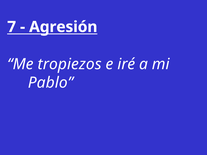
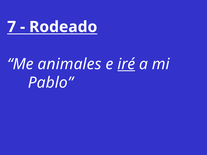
Agresión: Agresión -> Rodeado
tropiezos: tropiezos -> animales
iré underline: none -> present
